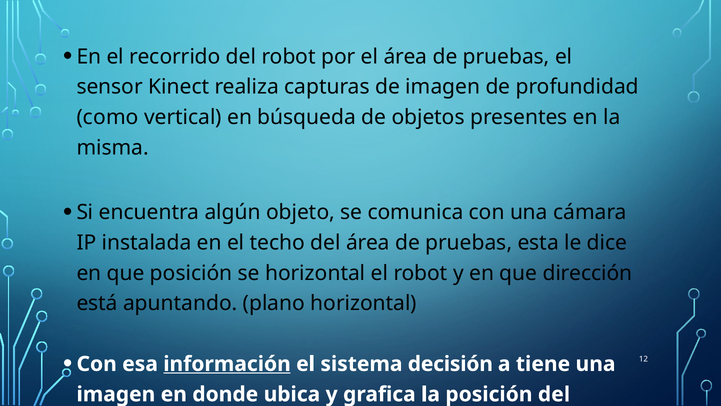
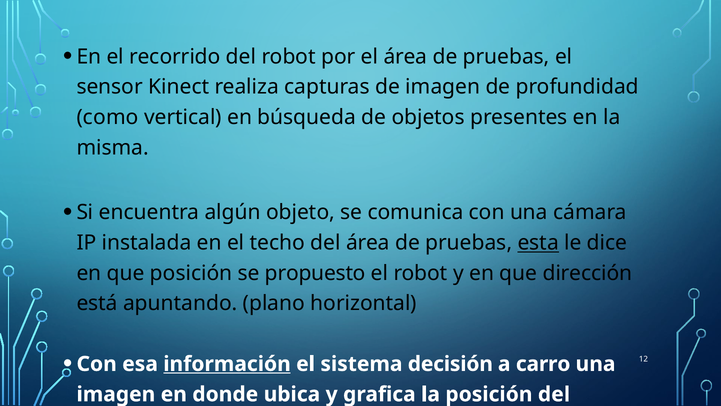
esta underline: none -> present
se horizontal: horizontal -> propuesto
tiene: tiene -> carro
